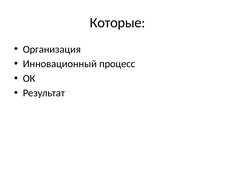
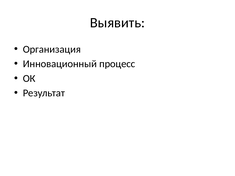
Которые: Которые -> Выявить
